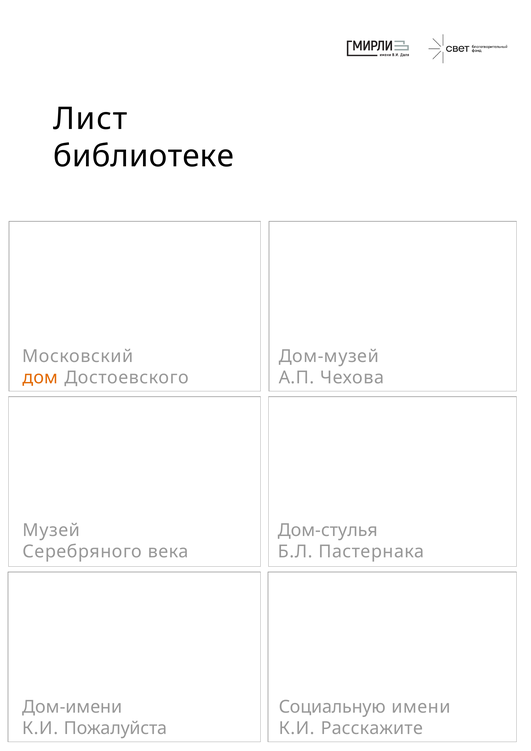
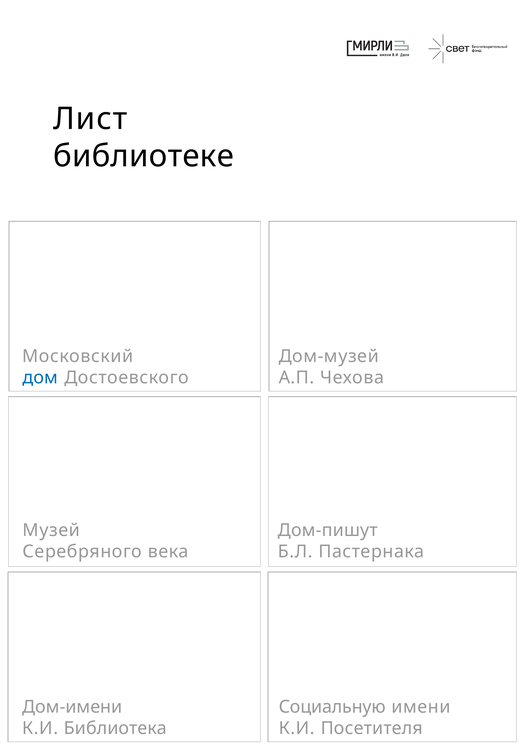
дом colour: orange -> blue
Дом-стулья: Дом-стулья -> Дом-пишут
Пожалуйста: Пожалуйста -> Библиотека
Расскажите: Расскажите -> Посетителя
